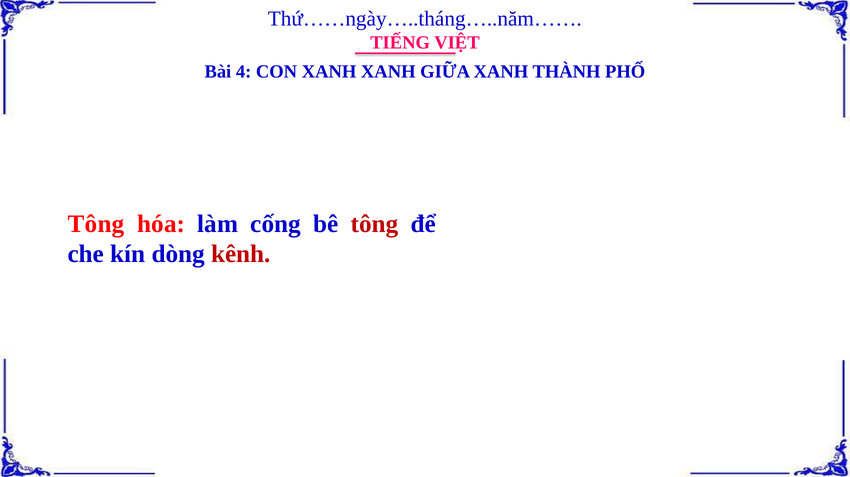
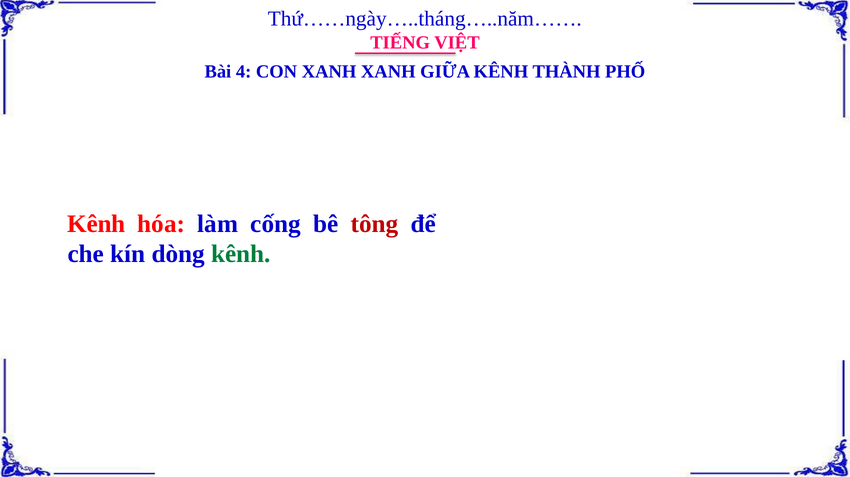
GIỮA XANH: XANH -> KÊNH
Tông at (96, 224): Tông -> Kênh
kênh at (241, 254) colour: red -> green
